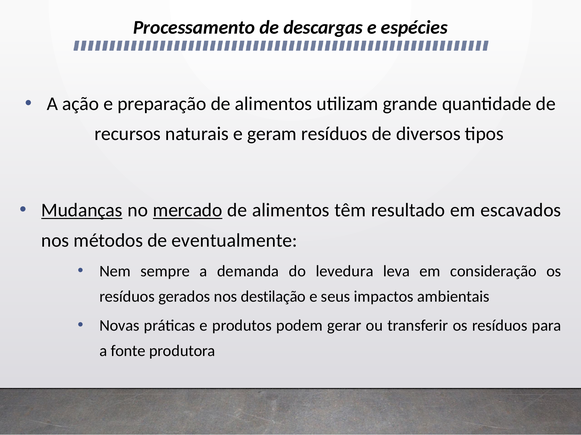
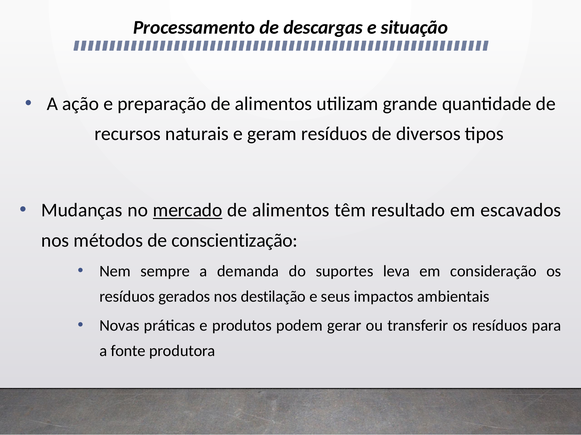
espécies: espécies -> situação
Mudanças underline: present -> none
eventualmente: eventualmente -> conscientização
levedura: levedura -> suportes
